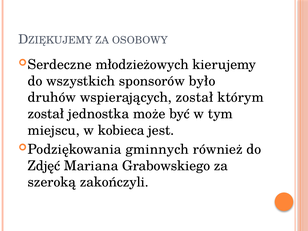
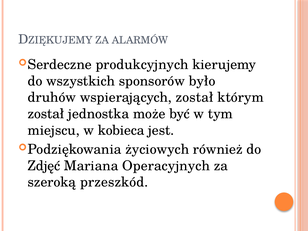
OSOBOWY: OSOBOWY -> ALARMÓW
młodzieżowych: młodzieżowych -> produkcyjnych
gminnych: gminnych -> życiowych
Grabowskiego: Grabowskiego -> Operacyjnych
zakończyli: zakończyli -> przeszkód
